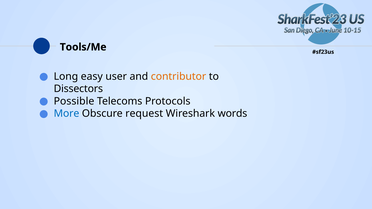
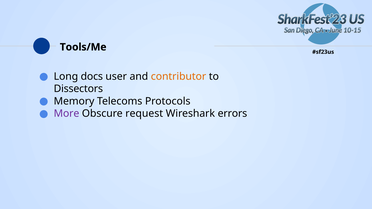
easy: easy -> docs
Possible: Possible -> Memory
More colour: blue -> purple
words: words -> errors
